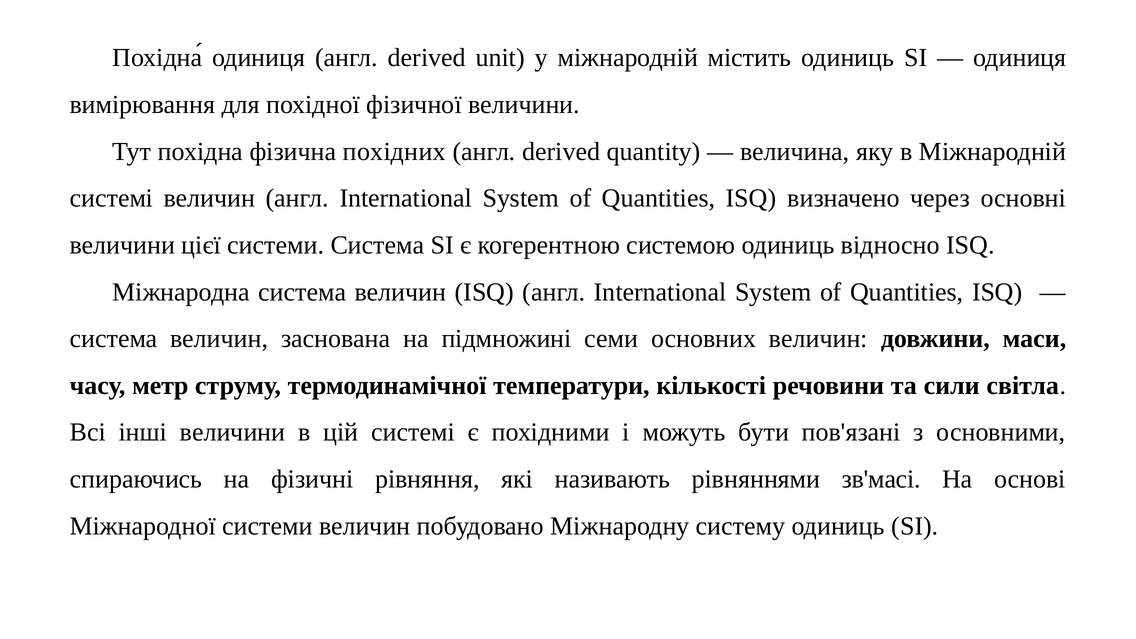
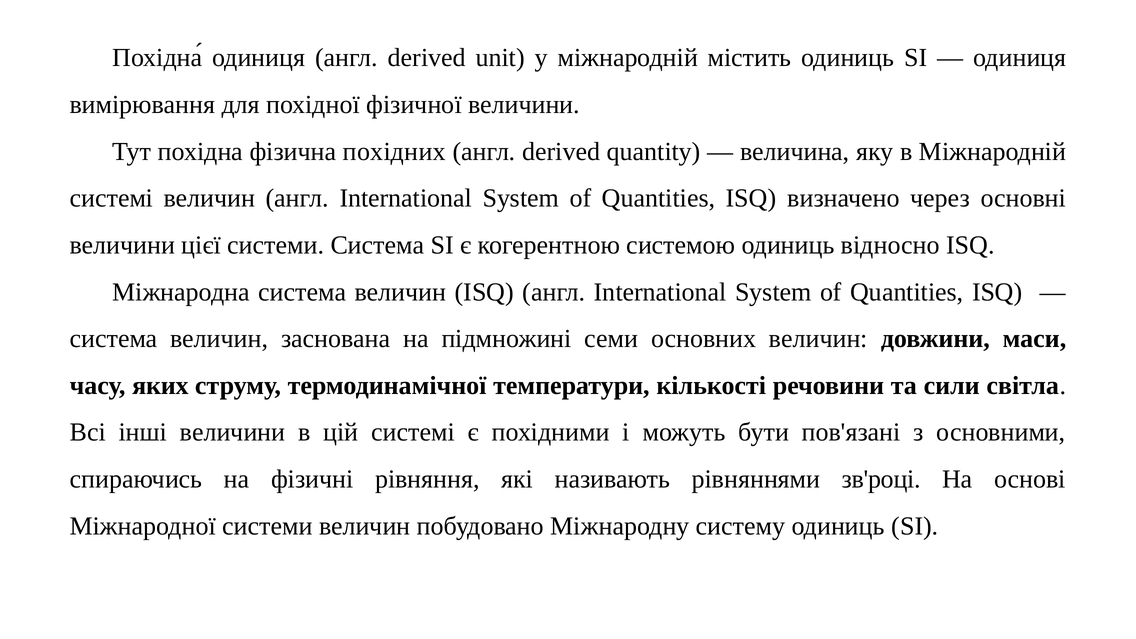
метр: метр -> яких
зв'масі: зв'масі -> зв'році
